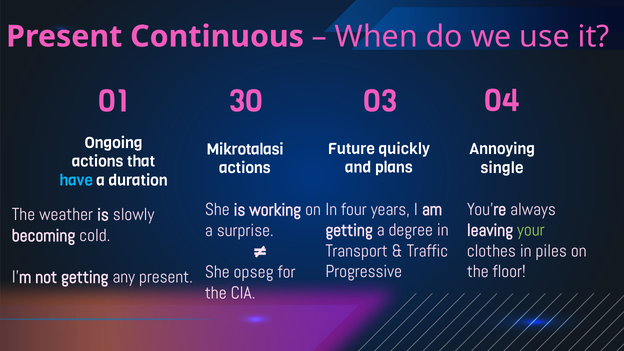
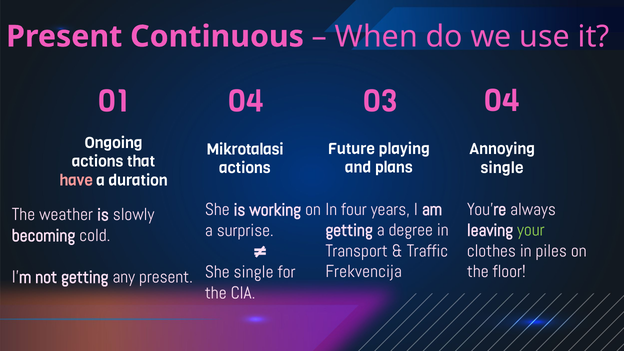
01 30: 30 -> 04
quickly: quickly -> playing
have colour: light blue -> pink
Progressive: Progressive -> Frekvencija
She opseg: opseg -> single
